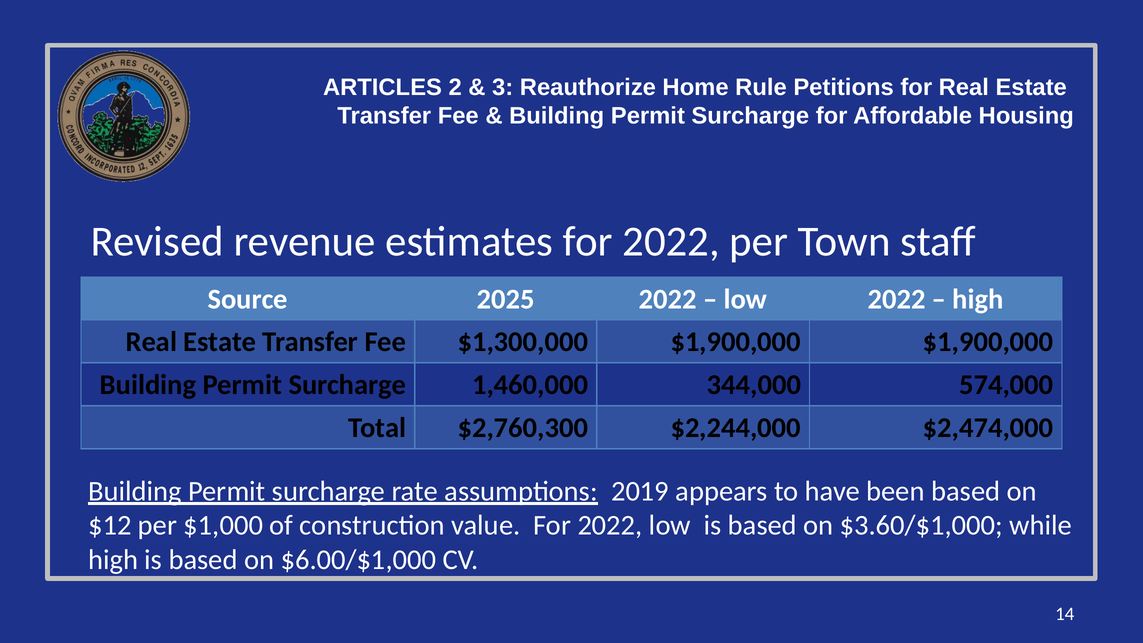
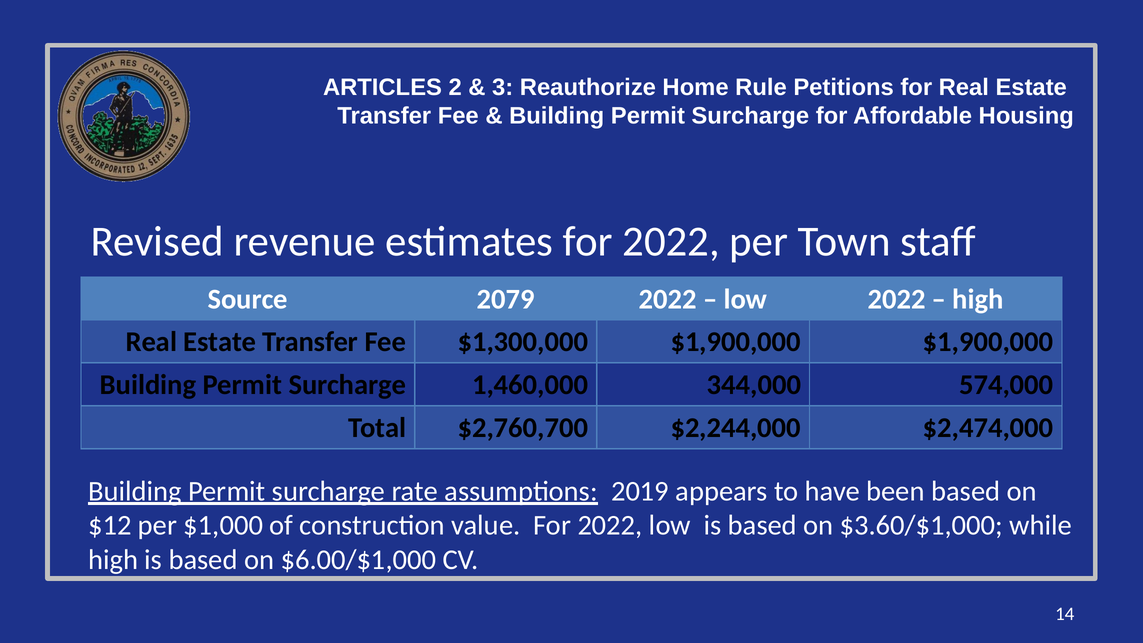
2025: 2025 -> 2079
$2,760,300: $2,760,300 -> $2,760,700
